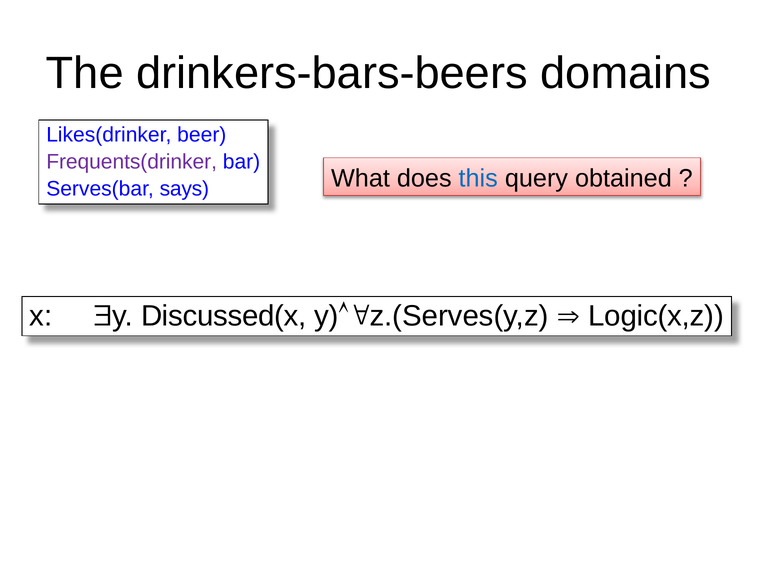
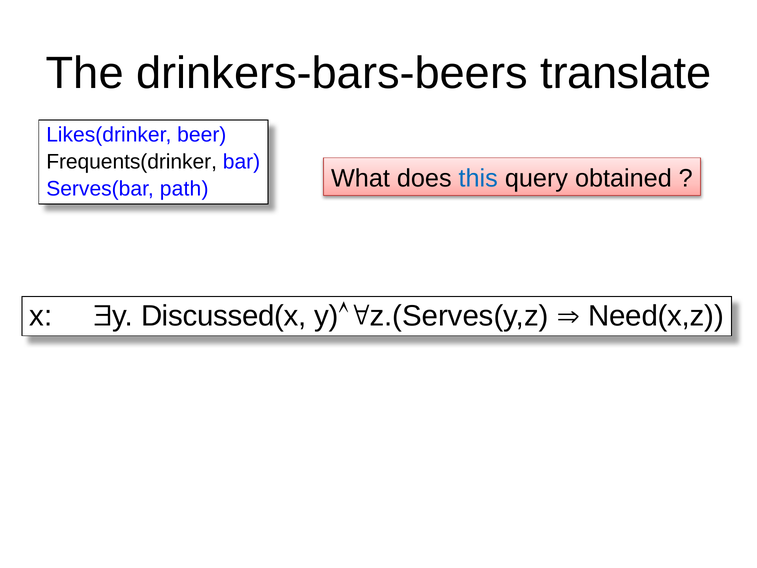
domains: domains -> translate
Frequents(drinker colour: purple -> black
says: says -> path
Logic(x,z: Logic(x,z -> Need(x,z
